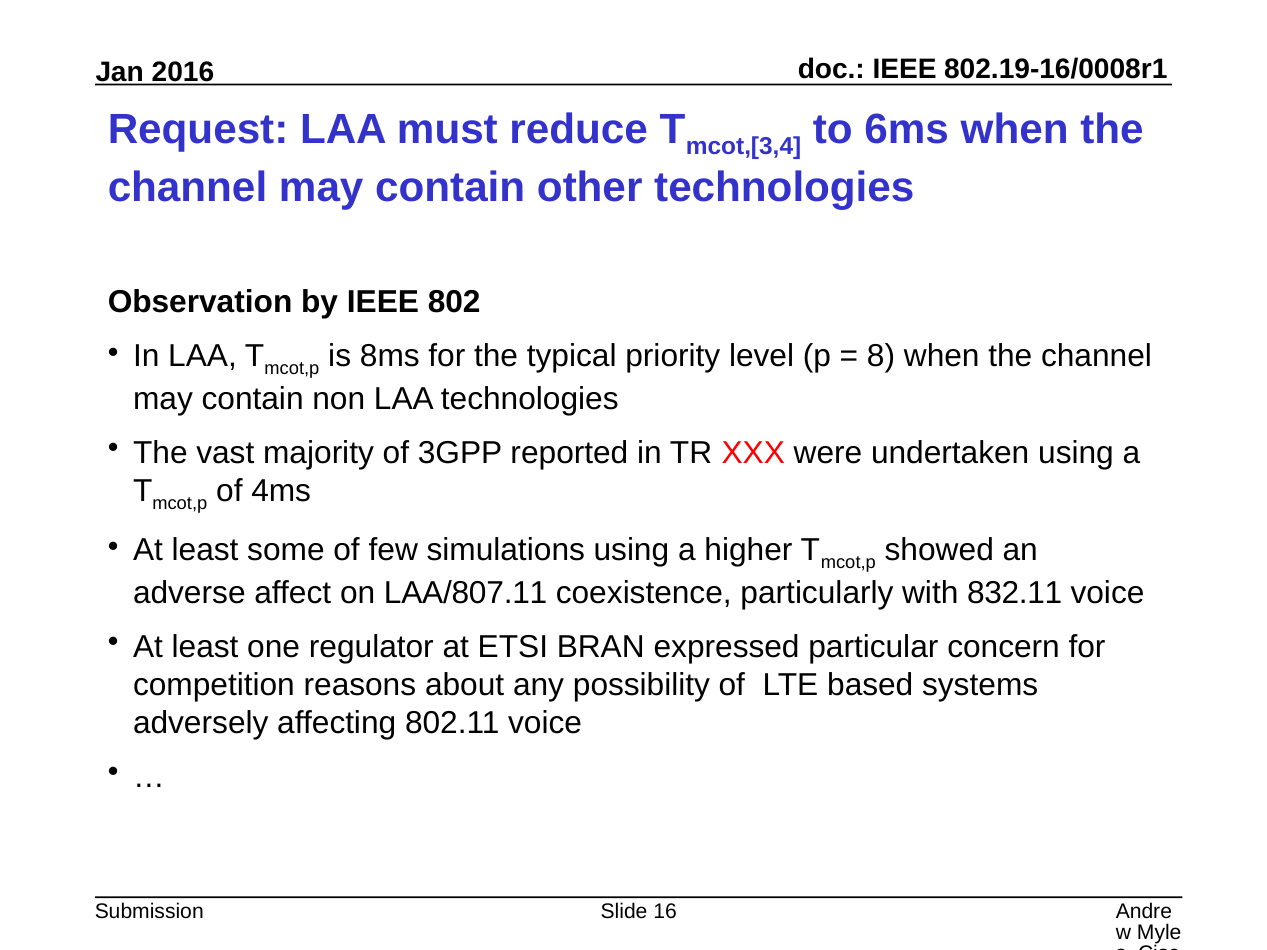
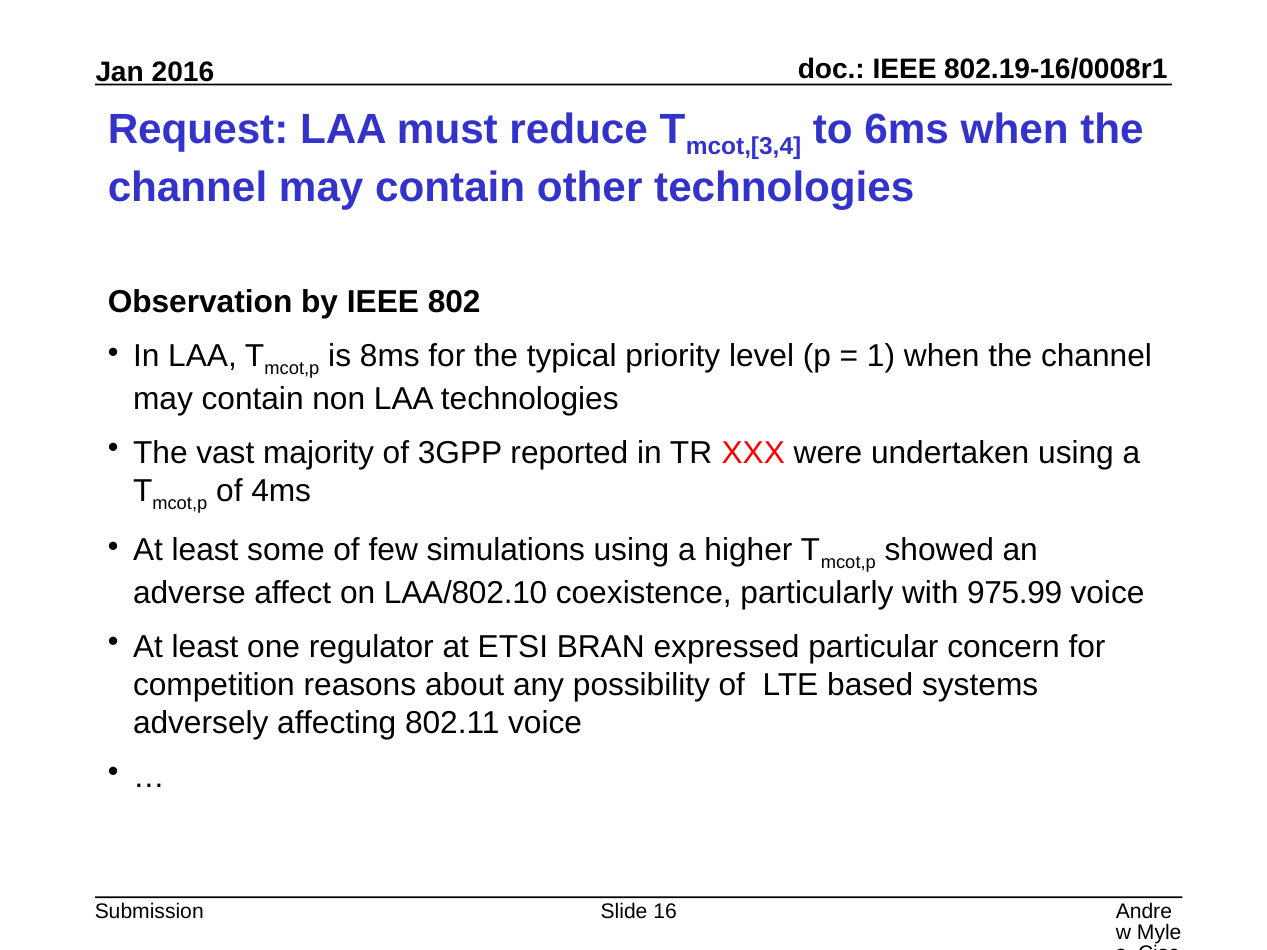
8: 8 -> 1
LAA/807.11: LAA/807.11 -> LAA/802.10
832.11: 832.11 -> 975.99
